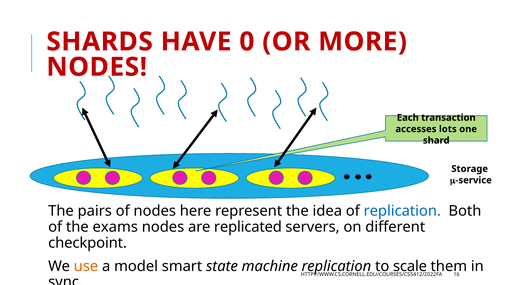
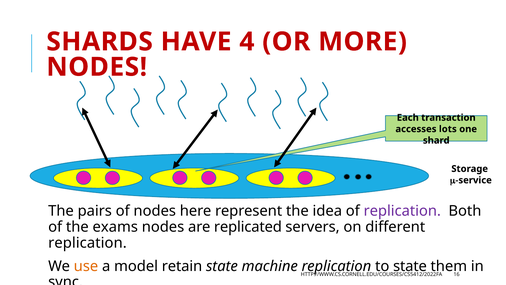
0: 0 -> 4
replication at (402, 211) colour: blue -> purple
checkpoint at (88, 242): checkpoint -> replication
smart: smart -> retain
to scale: scale -> state
